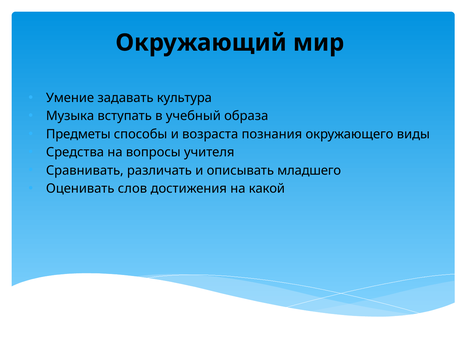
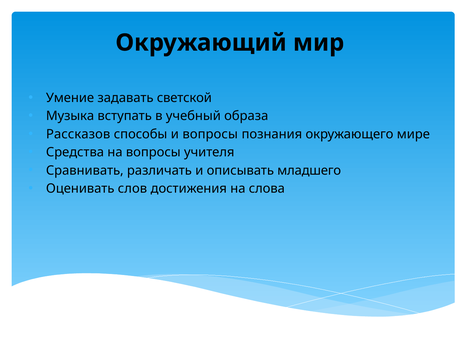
культура: культура -> светской
Предметы: Предметы -> Рассказов
и возраста: возраста -> вопросы
виды: виды -> мире
какой: какой -> слова
